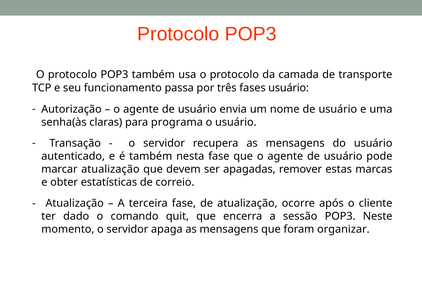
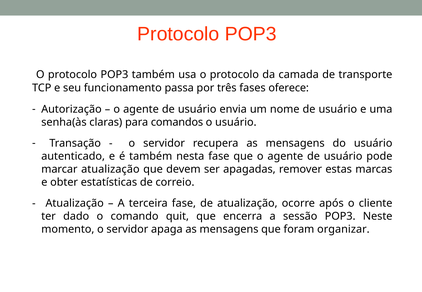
fases usuário: usuário -> oferece
programa: programa -> comandos
